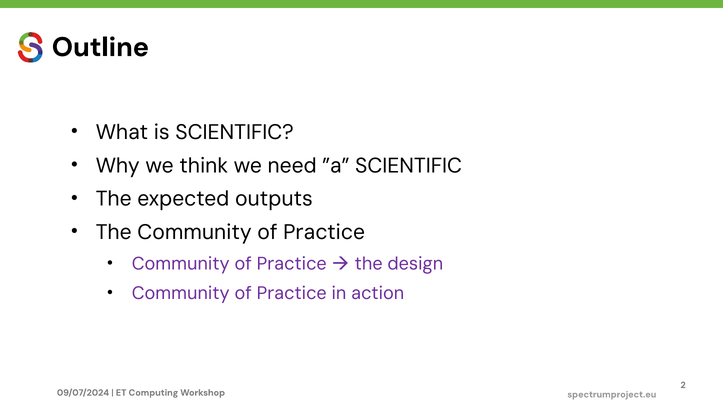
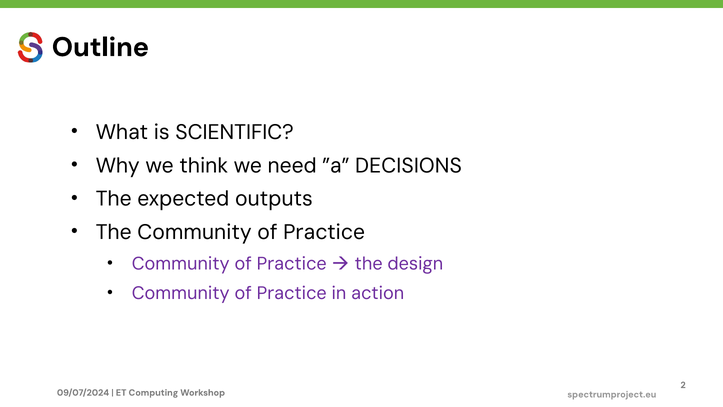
”a SCIENTIFIC: SCIENTIFIC -> DECISIONS
